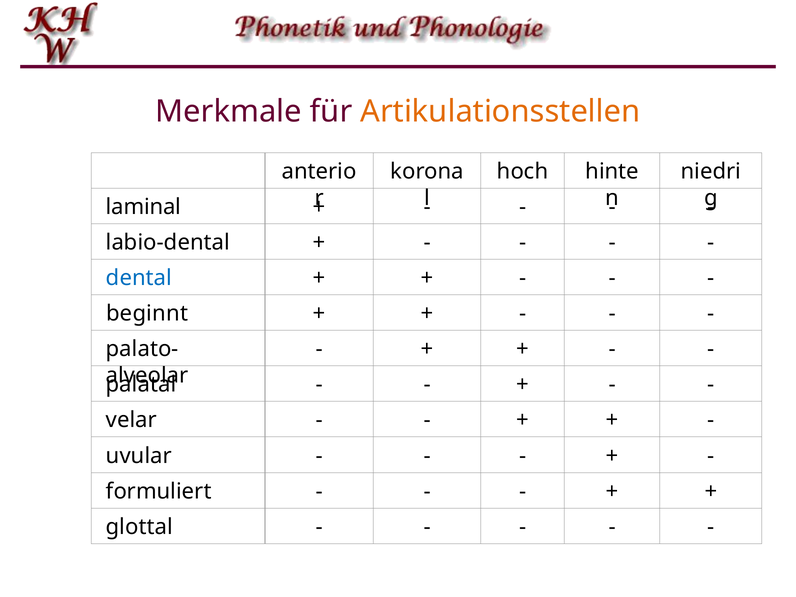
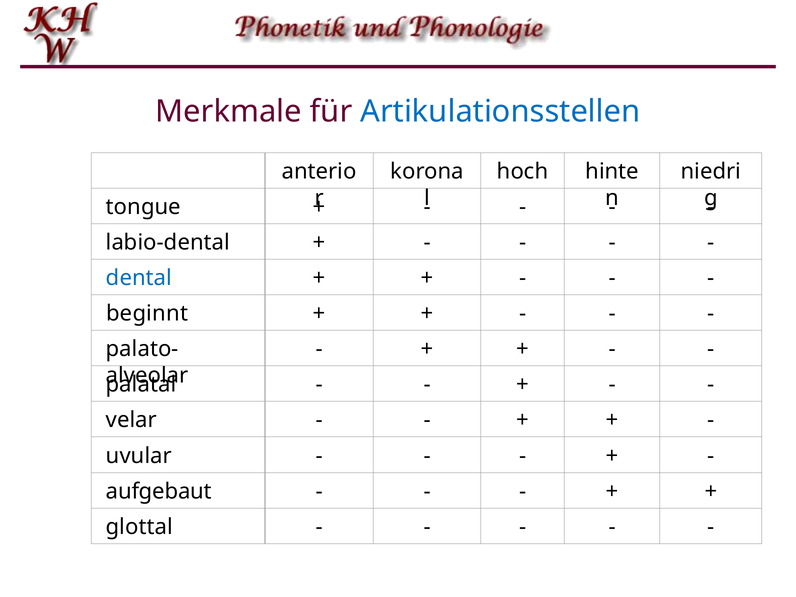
Artikulationsstellen colour: orange -> blue
laminal: laminal -> tongue
formuliert: formuliert -> aufgebaut
